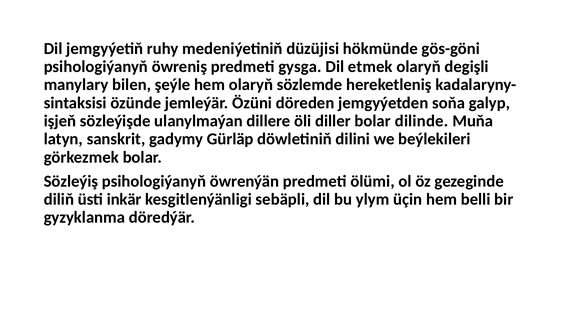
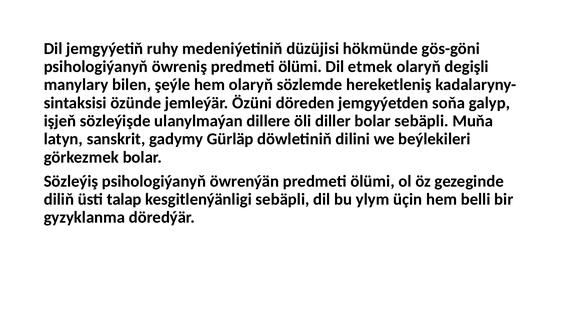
öwreniş predmeti gysga: gysga -> ölümi
bolar dilinde: dilinde -> sebäpli
inkär: inkär -> talap
